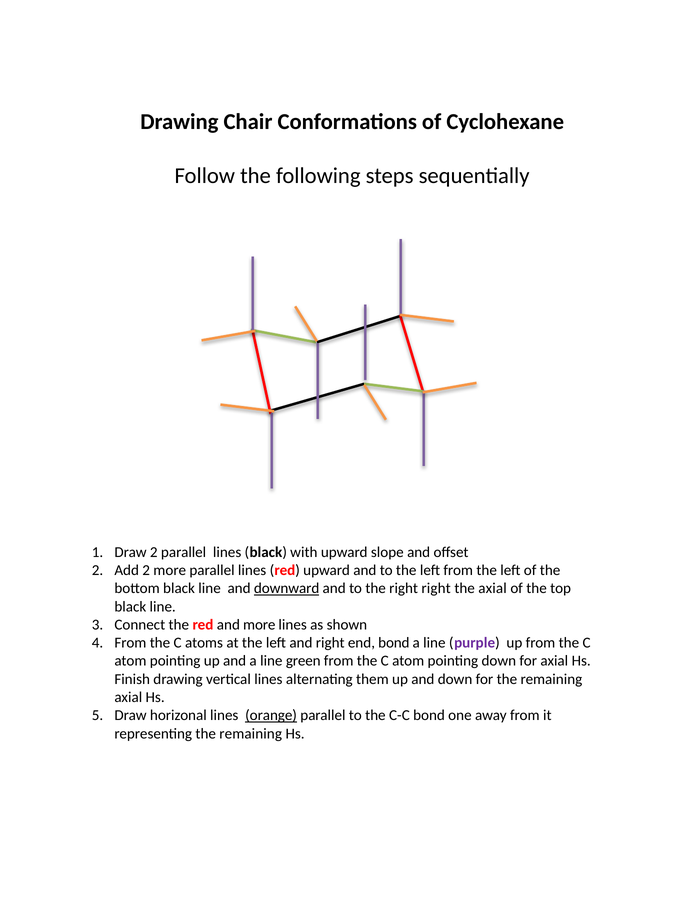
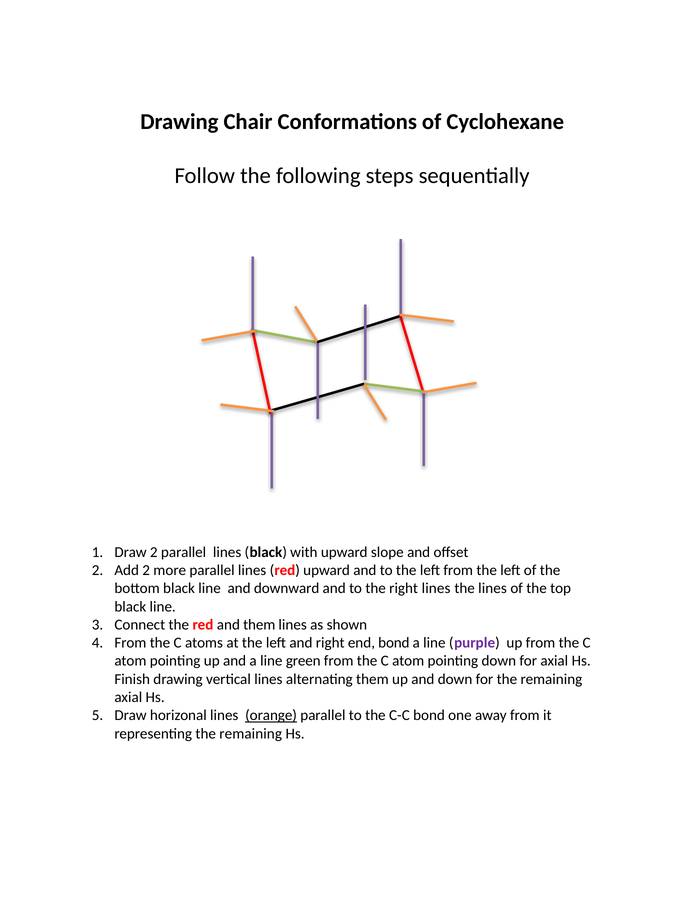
downward underline: present -> none
right right: right -> lines
the axial: axial -> lines
and more: more -> them
